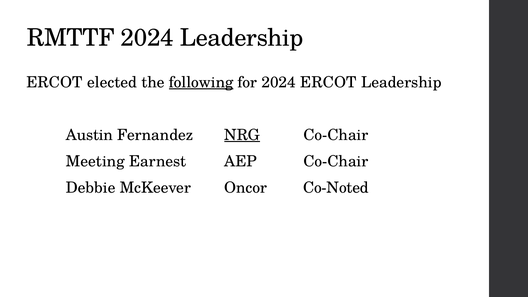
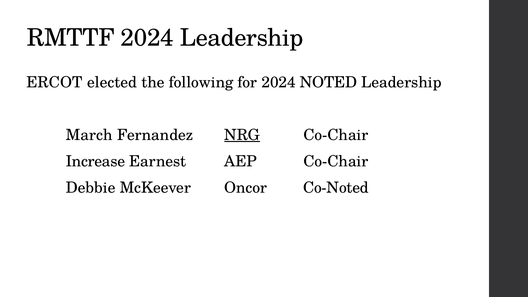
following underline: present -> none
2024 ERCOT: ERCOT -> NOTED
Austin: Austin -> March
Meeting: Meeting -> Increase
